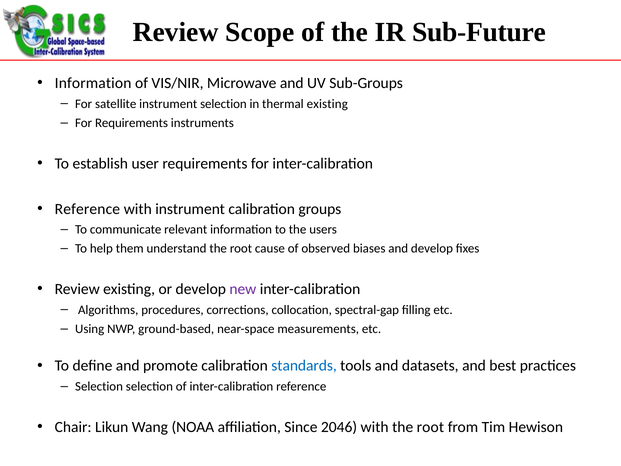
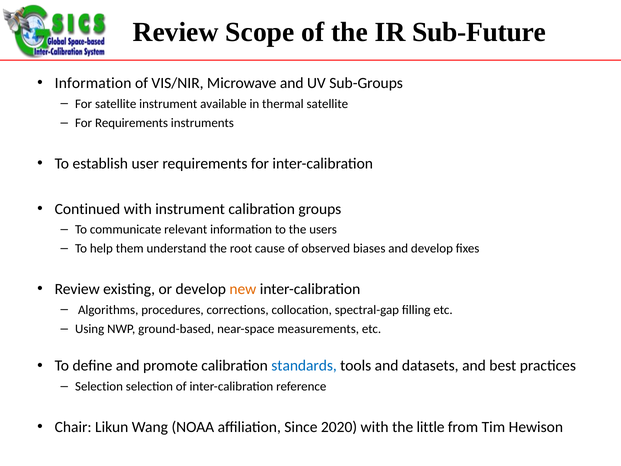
instrument selection: selection -> available
thermal existing: existing -> satellite
Reference at (87, 209): Reference -> Continued
new colour: purple -> orange
2046: 2046 -> 2020
with the root: root -> little
